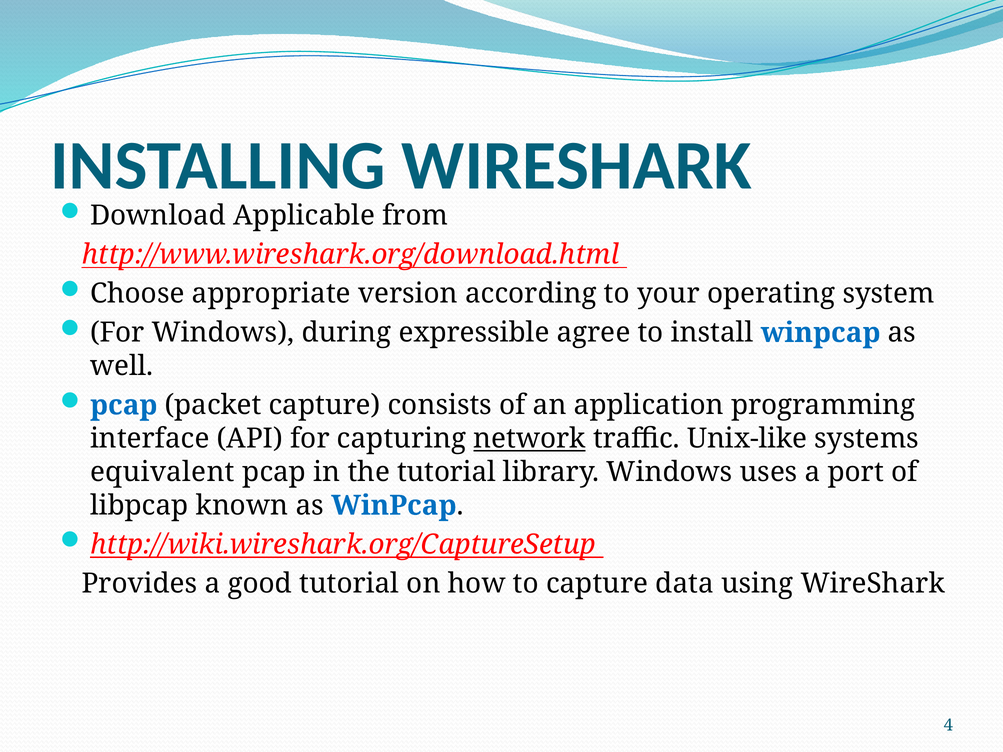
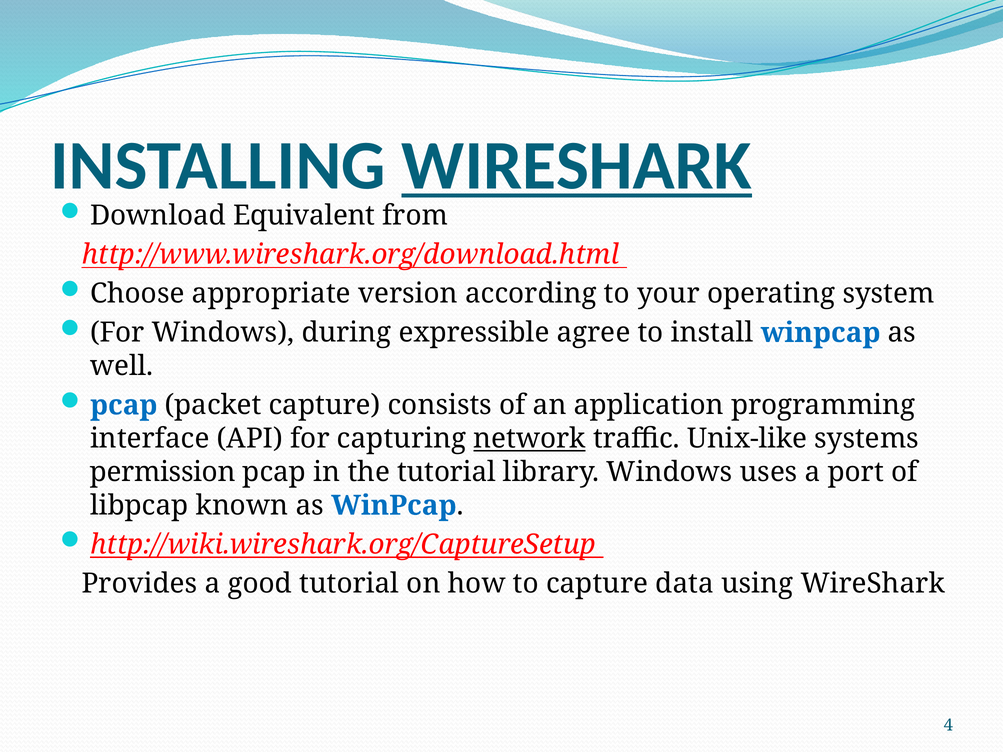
WIRESHARK at (577, 166) underline: none -> present
Applicable: Applicable -> Equivalent
equivalent: equivalent -> permission
